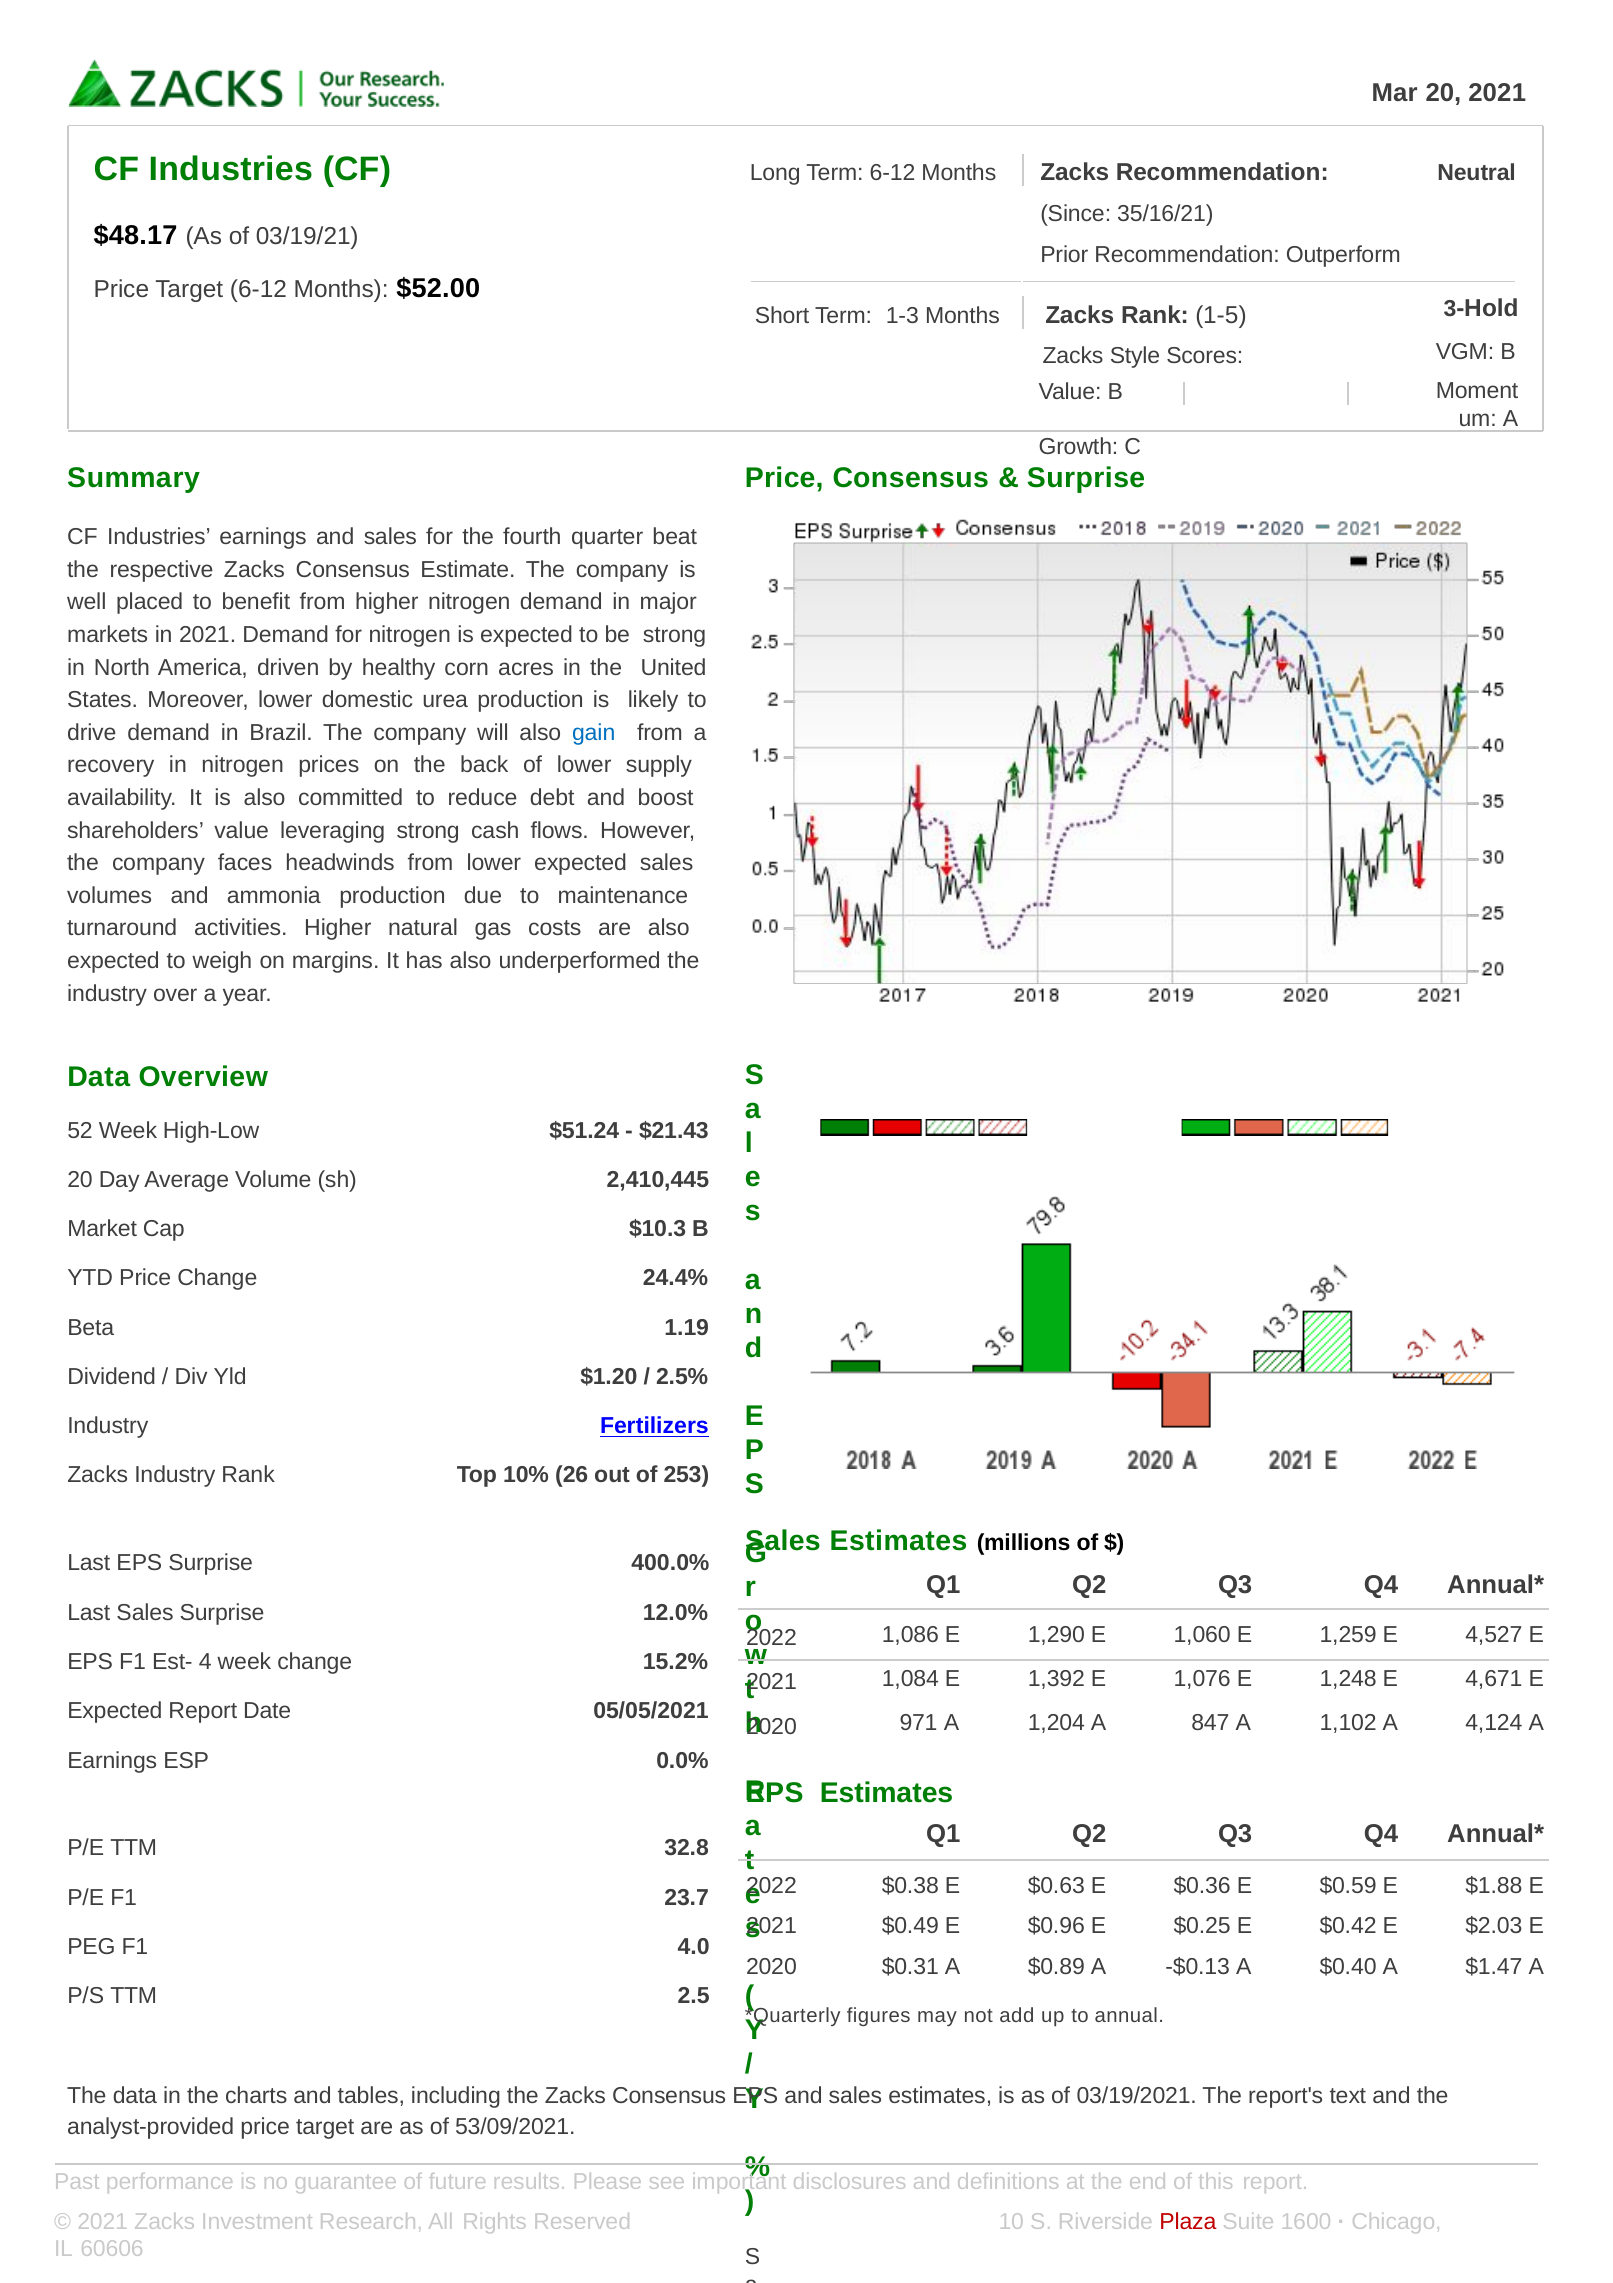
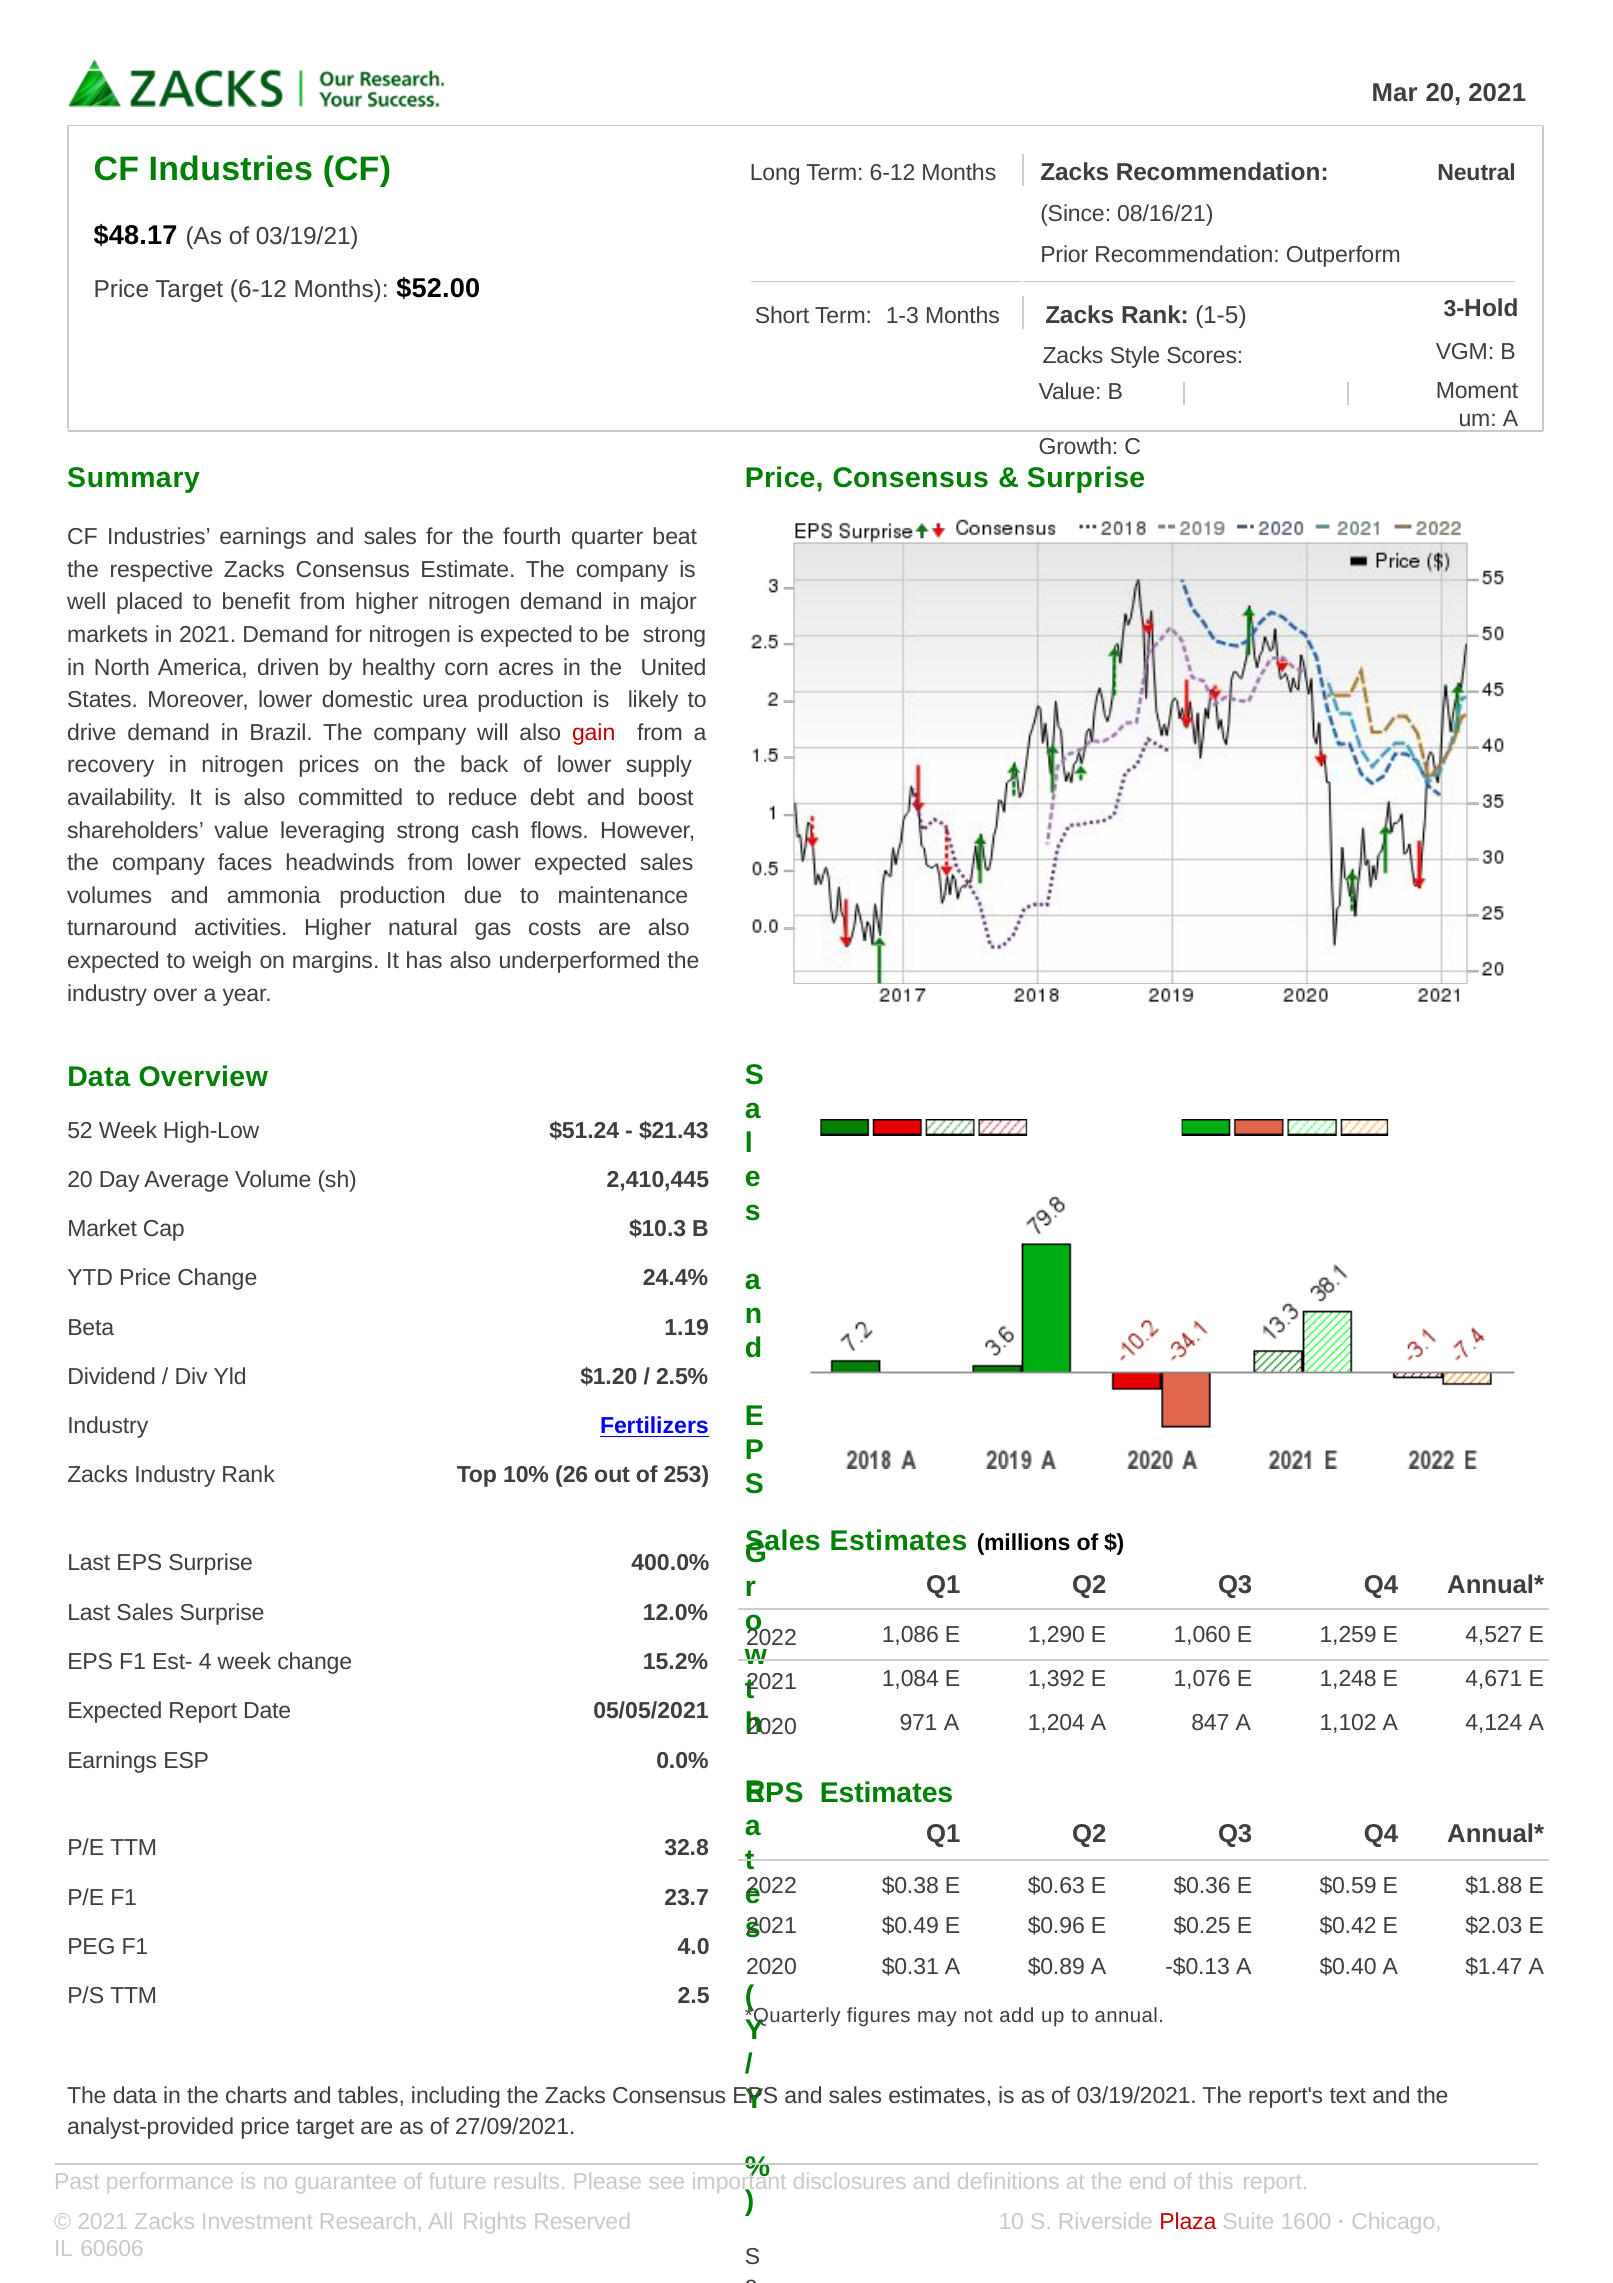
35/16/21: 35/16/21 -> 08/16/21
gain colour: blue -> red
53/09/2021: 53/09/2021 -> 27/09/2021
